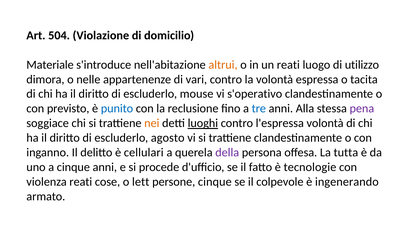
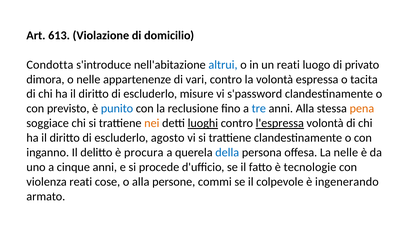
504: 504 -> 613
Materiale: Materiale -> Condotta
altrui colour: orange -> blue
utilizzo: utilizzo -> privato
mouse: mouse -> misure
s'operativo: s'operativo -> s'password
pena colour: purple -> orange
l'espressa underline: none -> present
cellulari: cellulari -> procura
della colour: purple -> blue
La tutta: tutta -> nelle
o lett: lett -> alla
persone cinque: cinque -> commi
